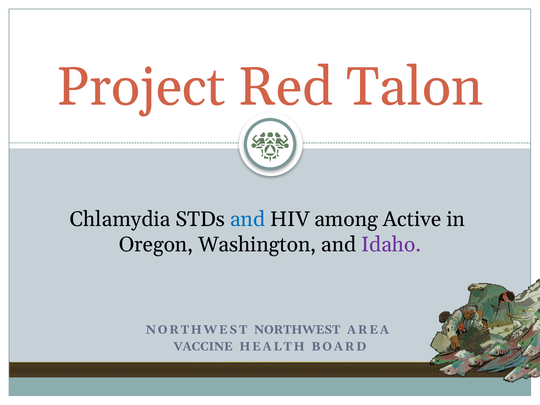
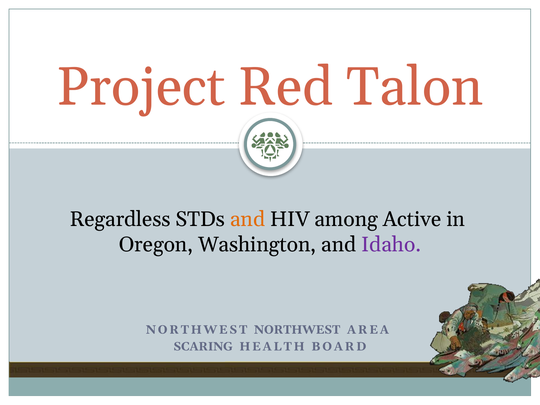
Chlamydia: Chlamydia -> Regardless
and at (248, 219) colour: blue -> orange
VACCINE: VACCINE -> SCARING
